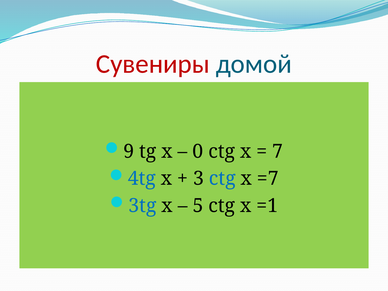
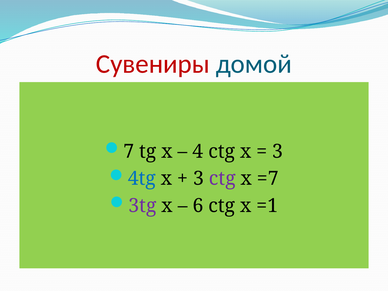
9: 9 -> 7
0: 0 -> 4
7 at (278, 151): 7 -> 3
ctg at (222, 179) colour: blue -> purple
3tg colour: blue -> purple
5: 5 -> 6
